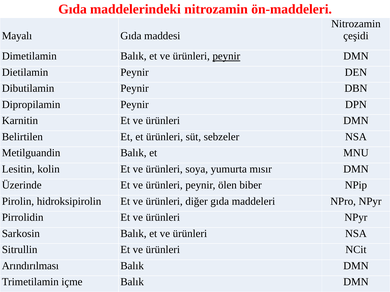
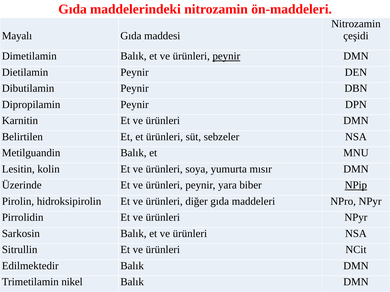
ölen: ölen -> yara
NPip underline: none -> present
Arındırılması: Arındırılması -> Edilmektedir
içme: içme -> nikel
